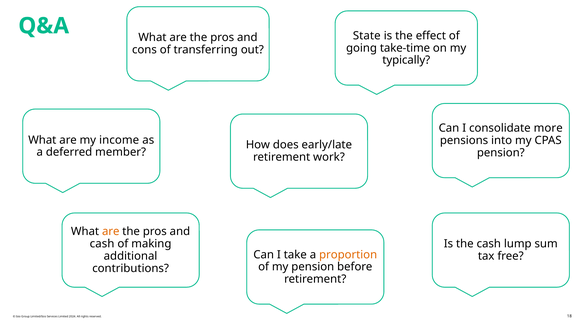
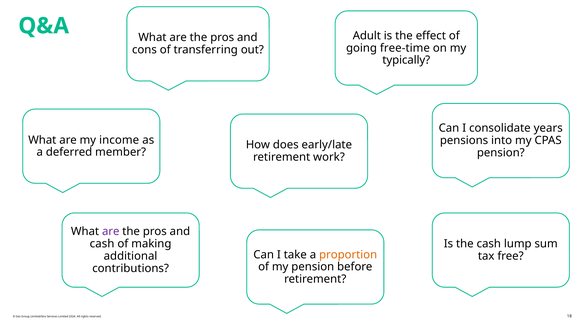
State: State -> Adult
take-time: take-time -> free-time
more: more -> years
are at (111, 232) colour: orange -> purple
